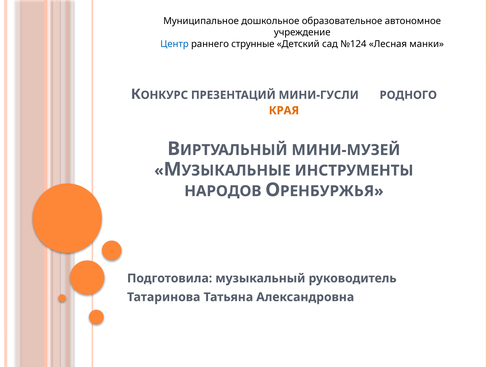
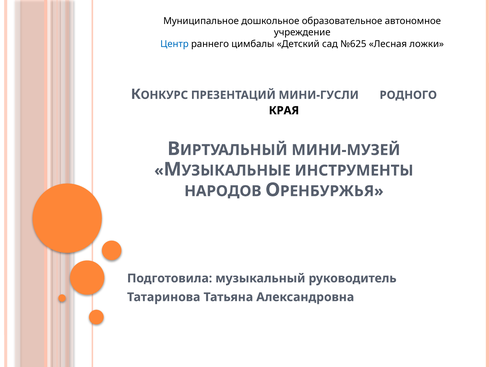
струнные: струнные -> цимбалы
№124: №124 -> №625
манки: манки -> ложки
КРАЯ colour: orange -> black
